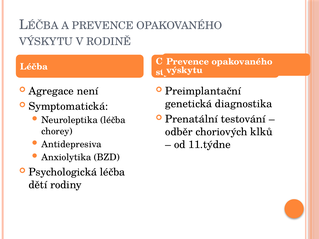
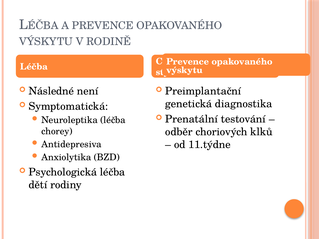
Agregace: Agregace -> Následné
